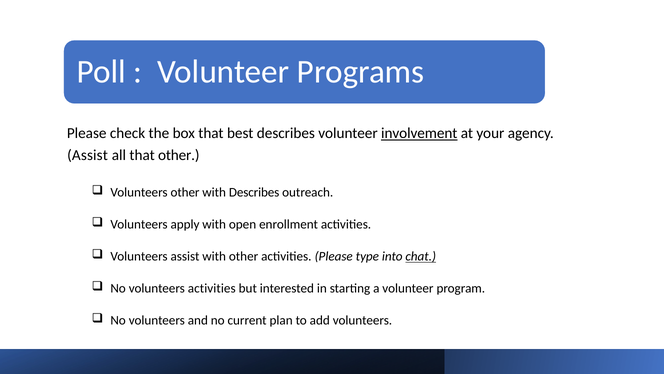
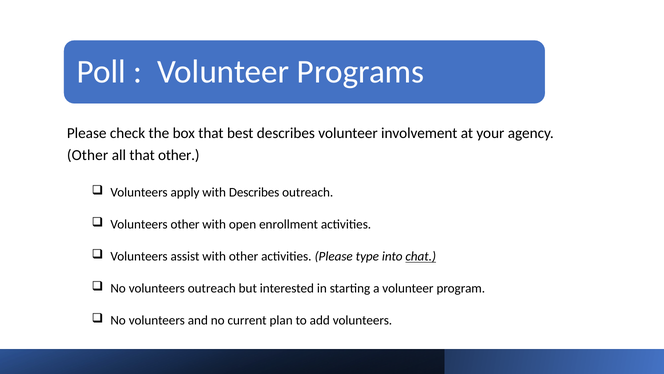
involvement underline: present -> none
Assist at (88, 155): Assist -> Other
Volunteers other: other -> apply
Volunteers apply: apply -> other
volunteers activities: activities -> outreach
